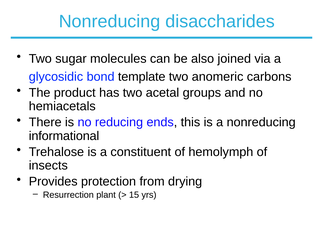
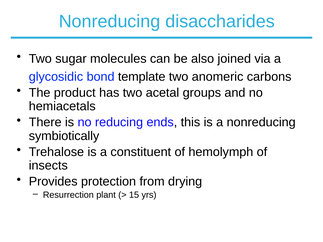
informational: informational -> symbiotically
